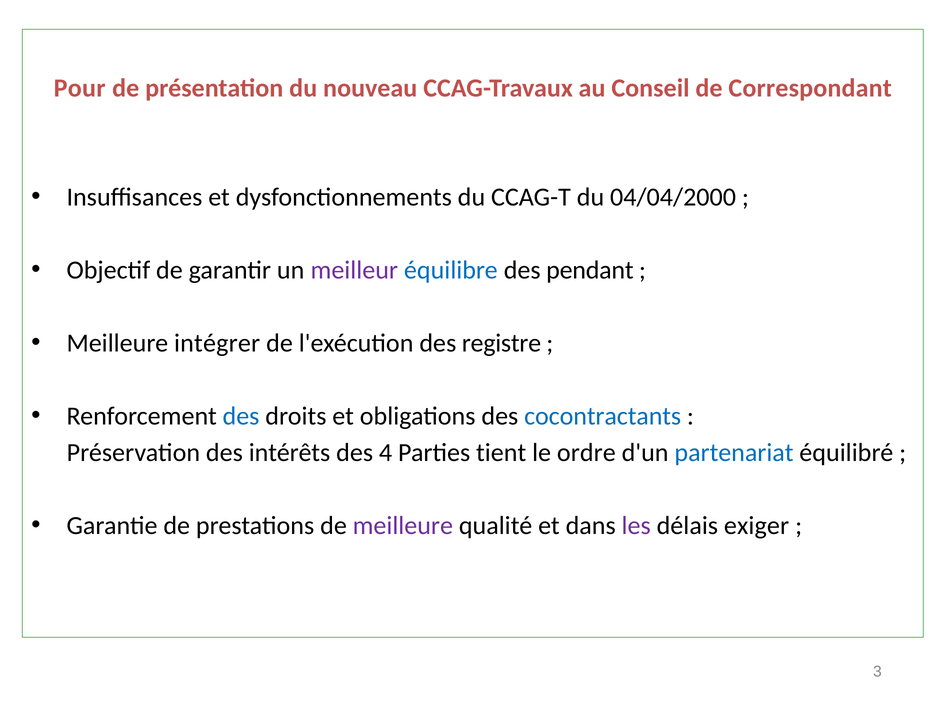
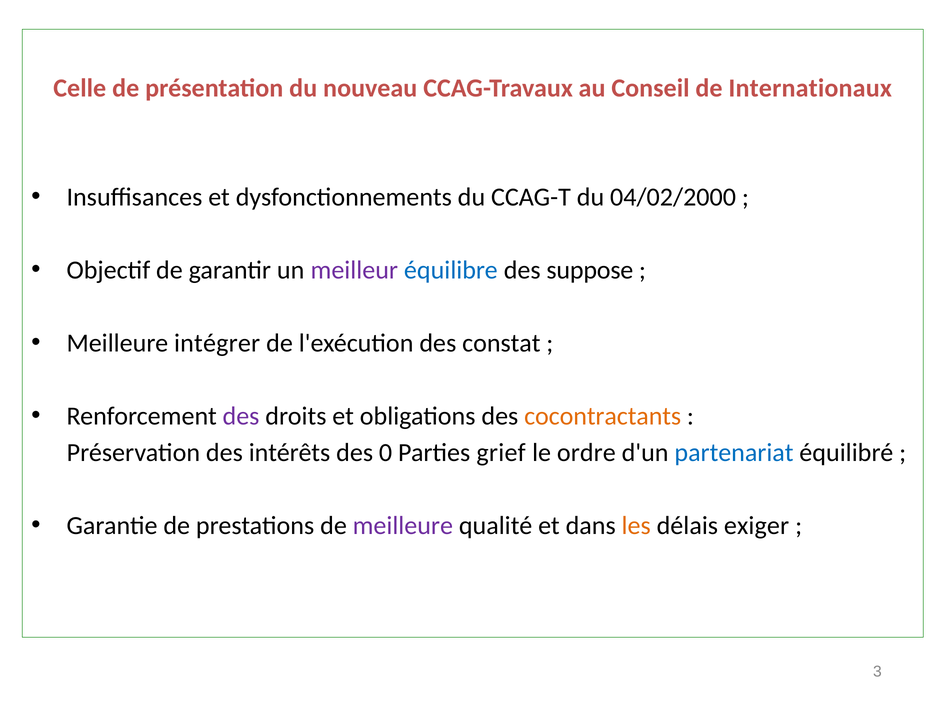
Pour: Pour -> Celle
Correspondant: Correspondant -> Internationaux
04/04/2000: 04/04/2000 -> 04/02/2000
pendant: pendant -> suppose
registre: registre -> constat
des at (241, 416) colour: blue -> purple
cocontractants colour: blue -> orange
4: 4 -> 0
tient: tient -> grief
les colour: purple -> orange
